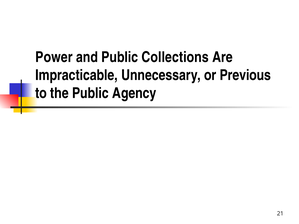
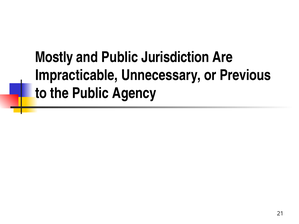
Power: Power -> Mostly
Collections: Collections -> Jurisdiction
